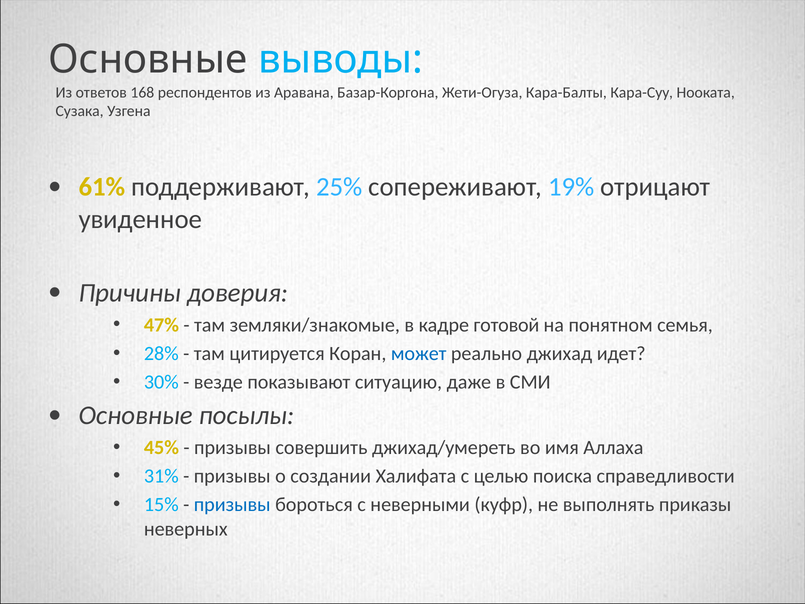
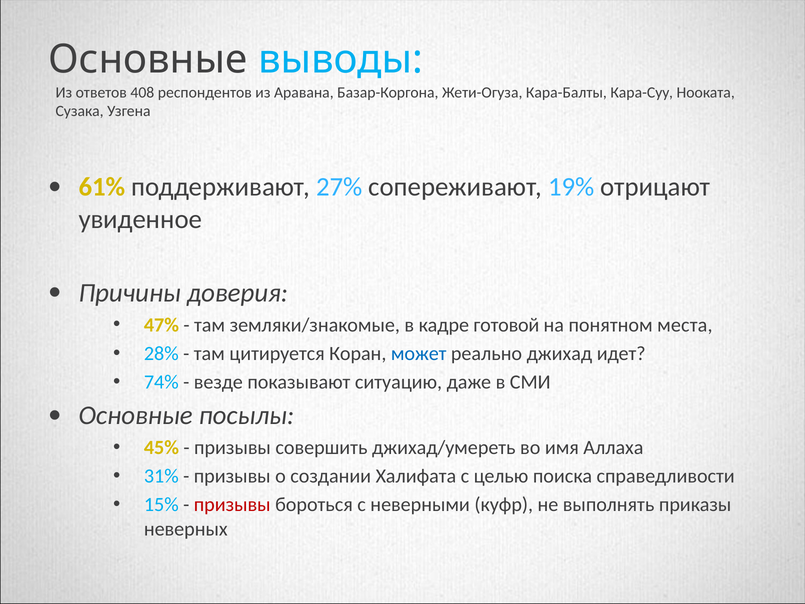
168: 168 -> 408
25%: 25% -> 27%
семья: семья -> места
30%: 30% -> 74%
призывы at (232, 505) colour: blue -> red
